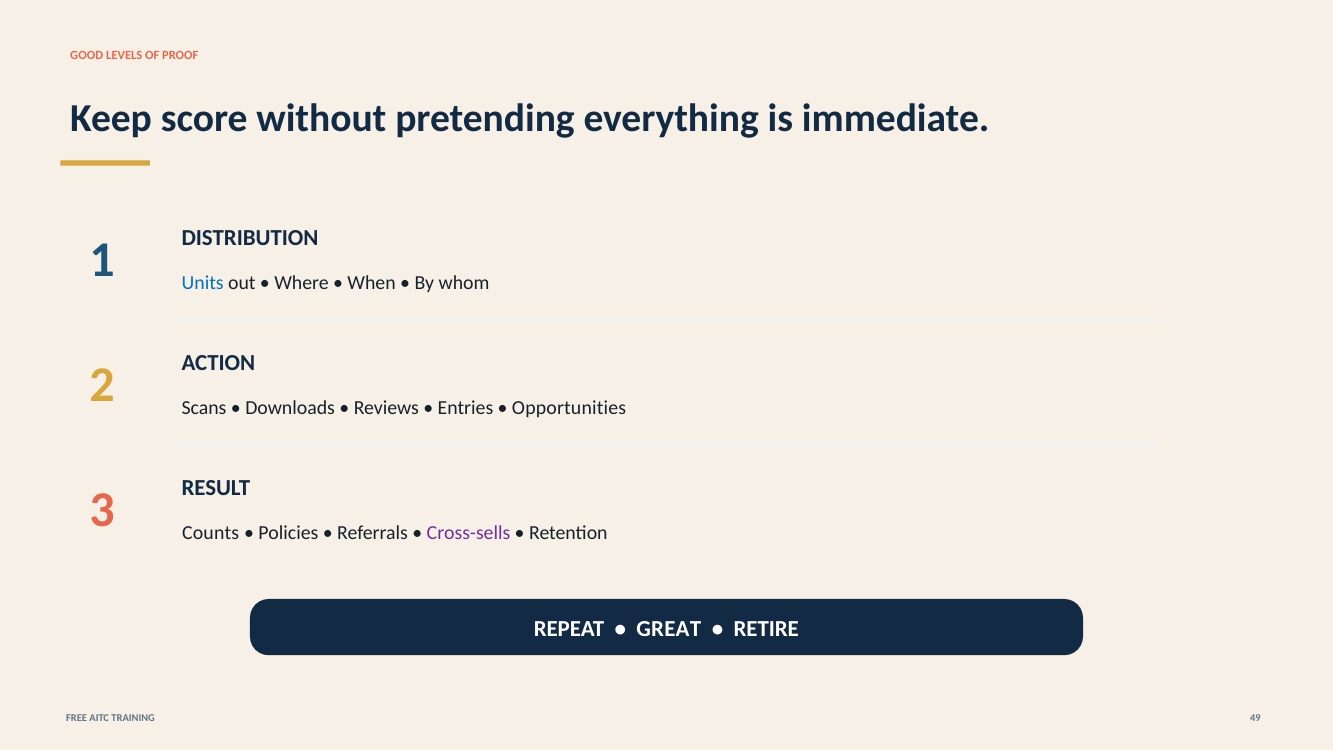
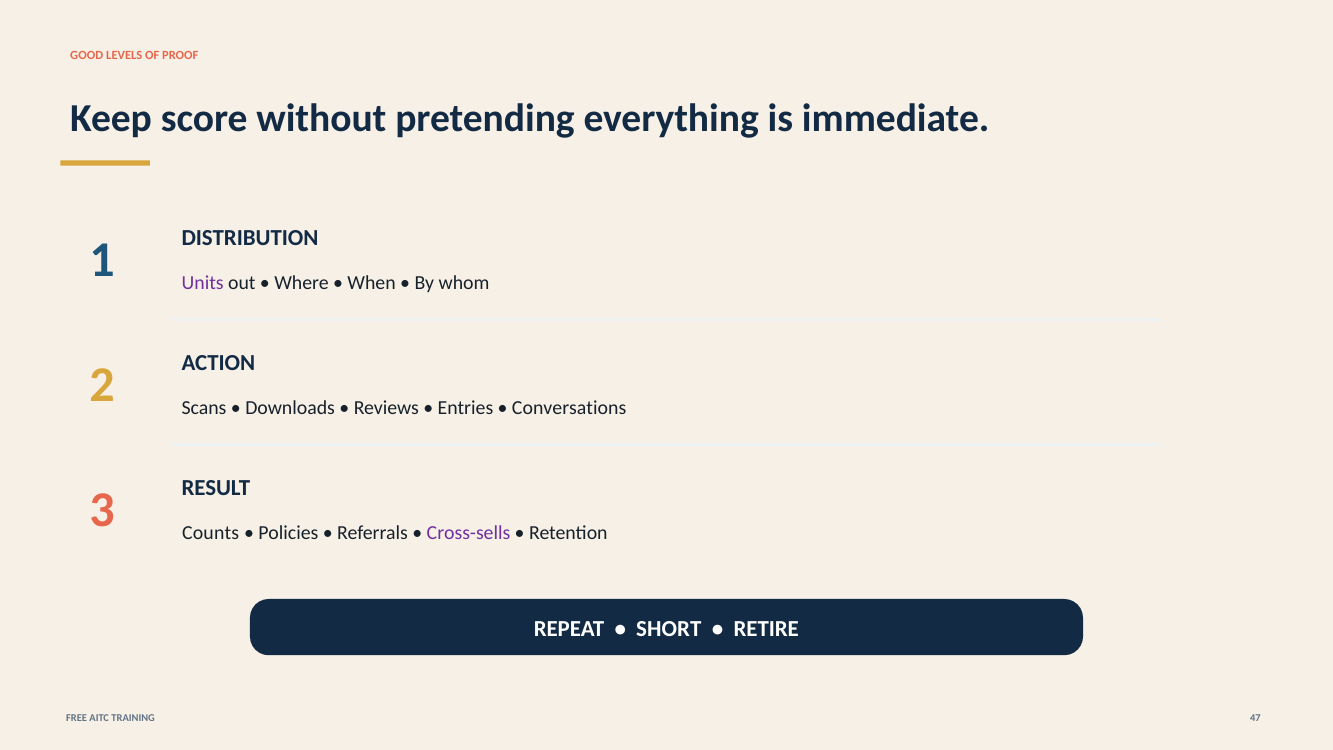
Units colour: blue -> purple
Opportunities: Opportunities -> Conversations
GREAT: GREAT -> SHORT
49: 49 -> 47
